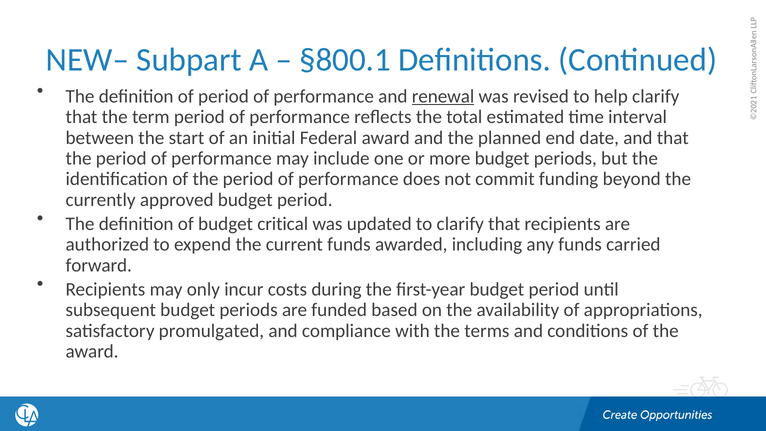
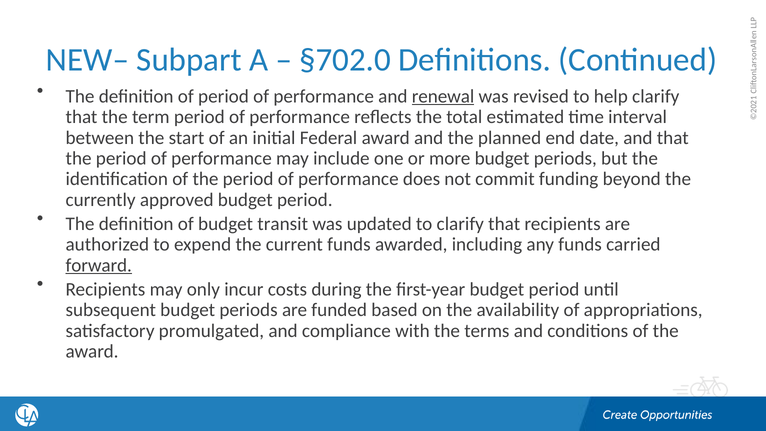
§800.1: §800.1 -> §702.0
critical: critical -> transit
forward underline: none -> present
